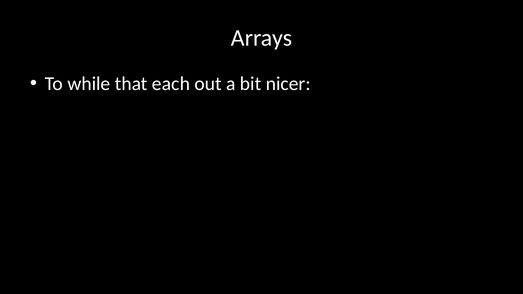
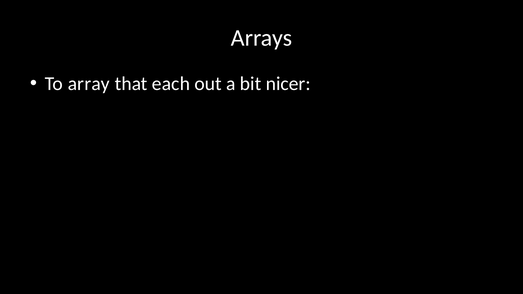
while: while -> array
